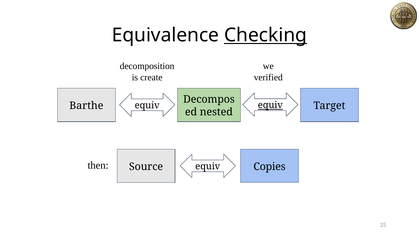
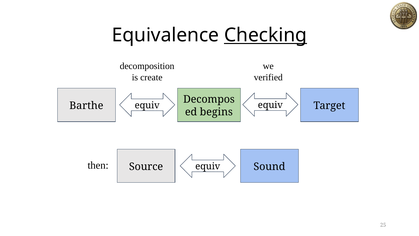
equiv at (270, 105) underline: present -> none
nested: nested -> begins
Copies: Copies -> Sound
